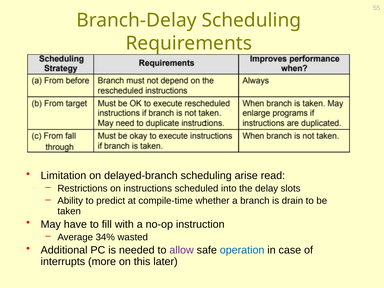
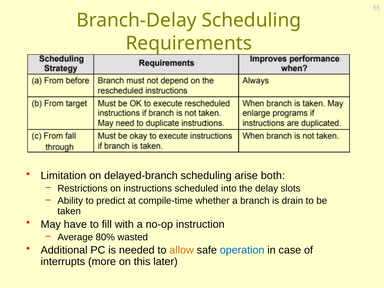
read: read -> both
34%: 34% -> 80%
allow colour: purple -> orange
